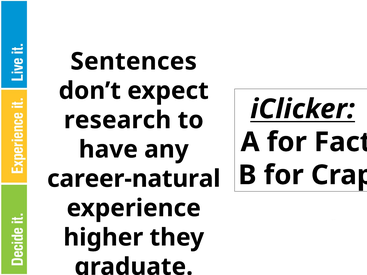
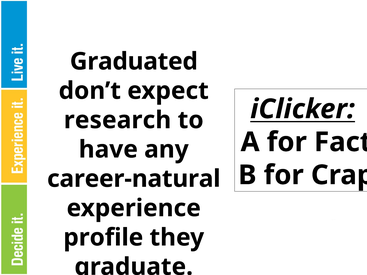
Sentences: Sentences -> Graduated
higher: higher -> profile
